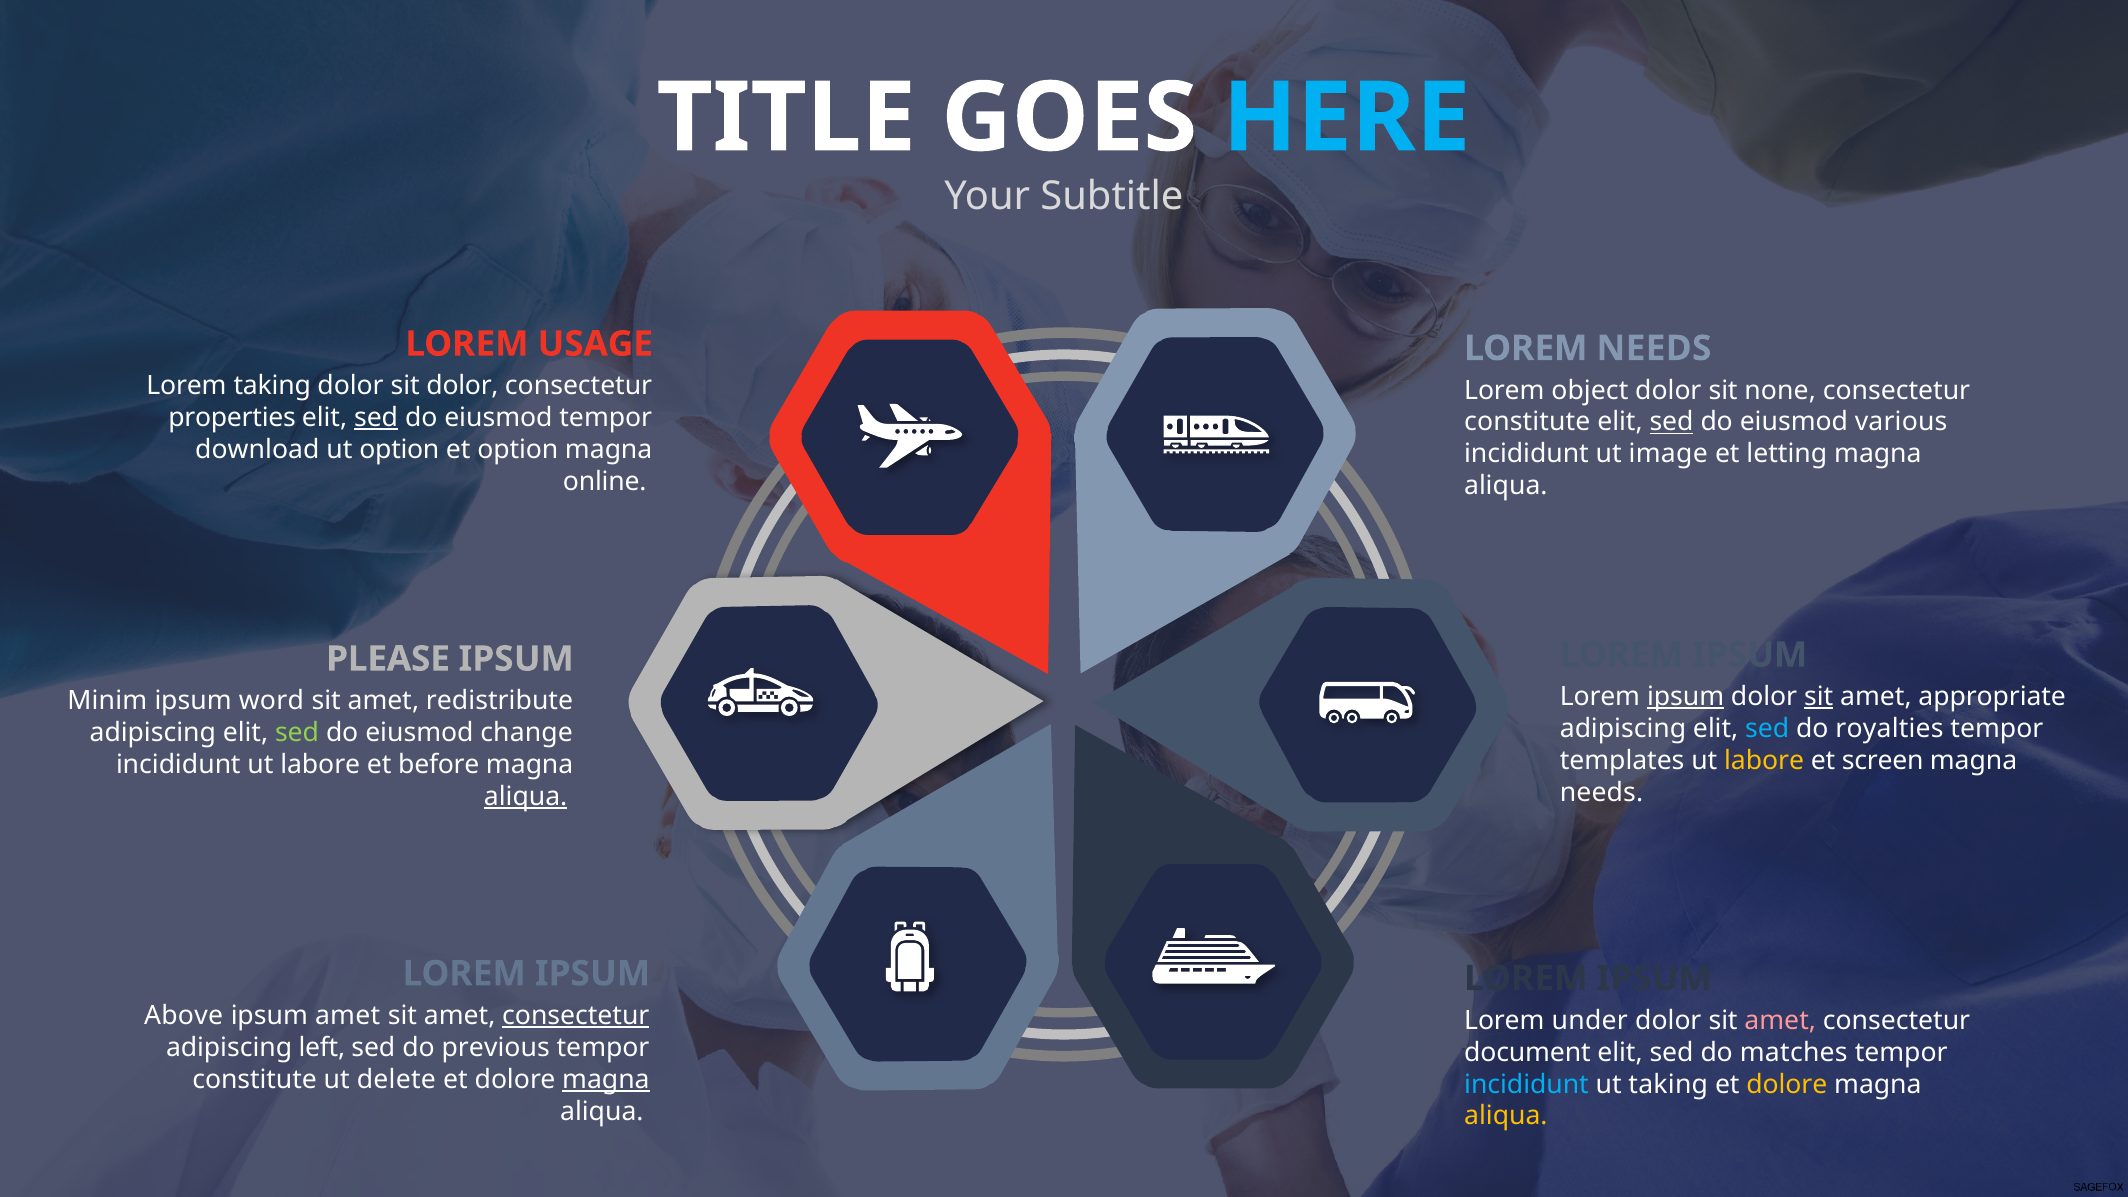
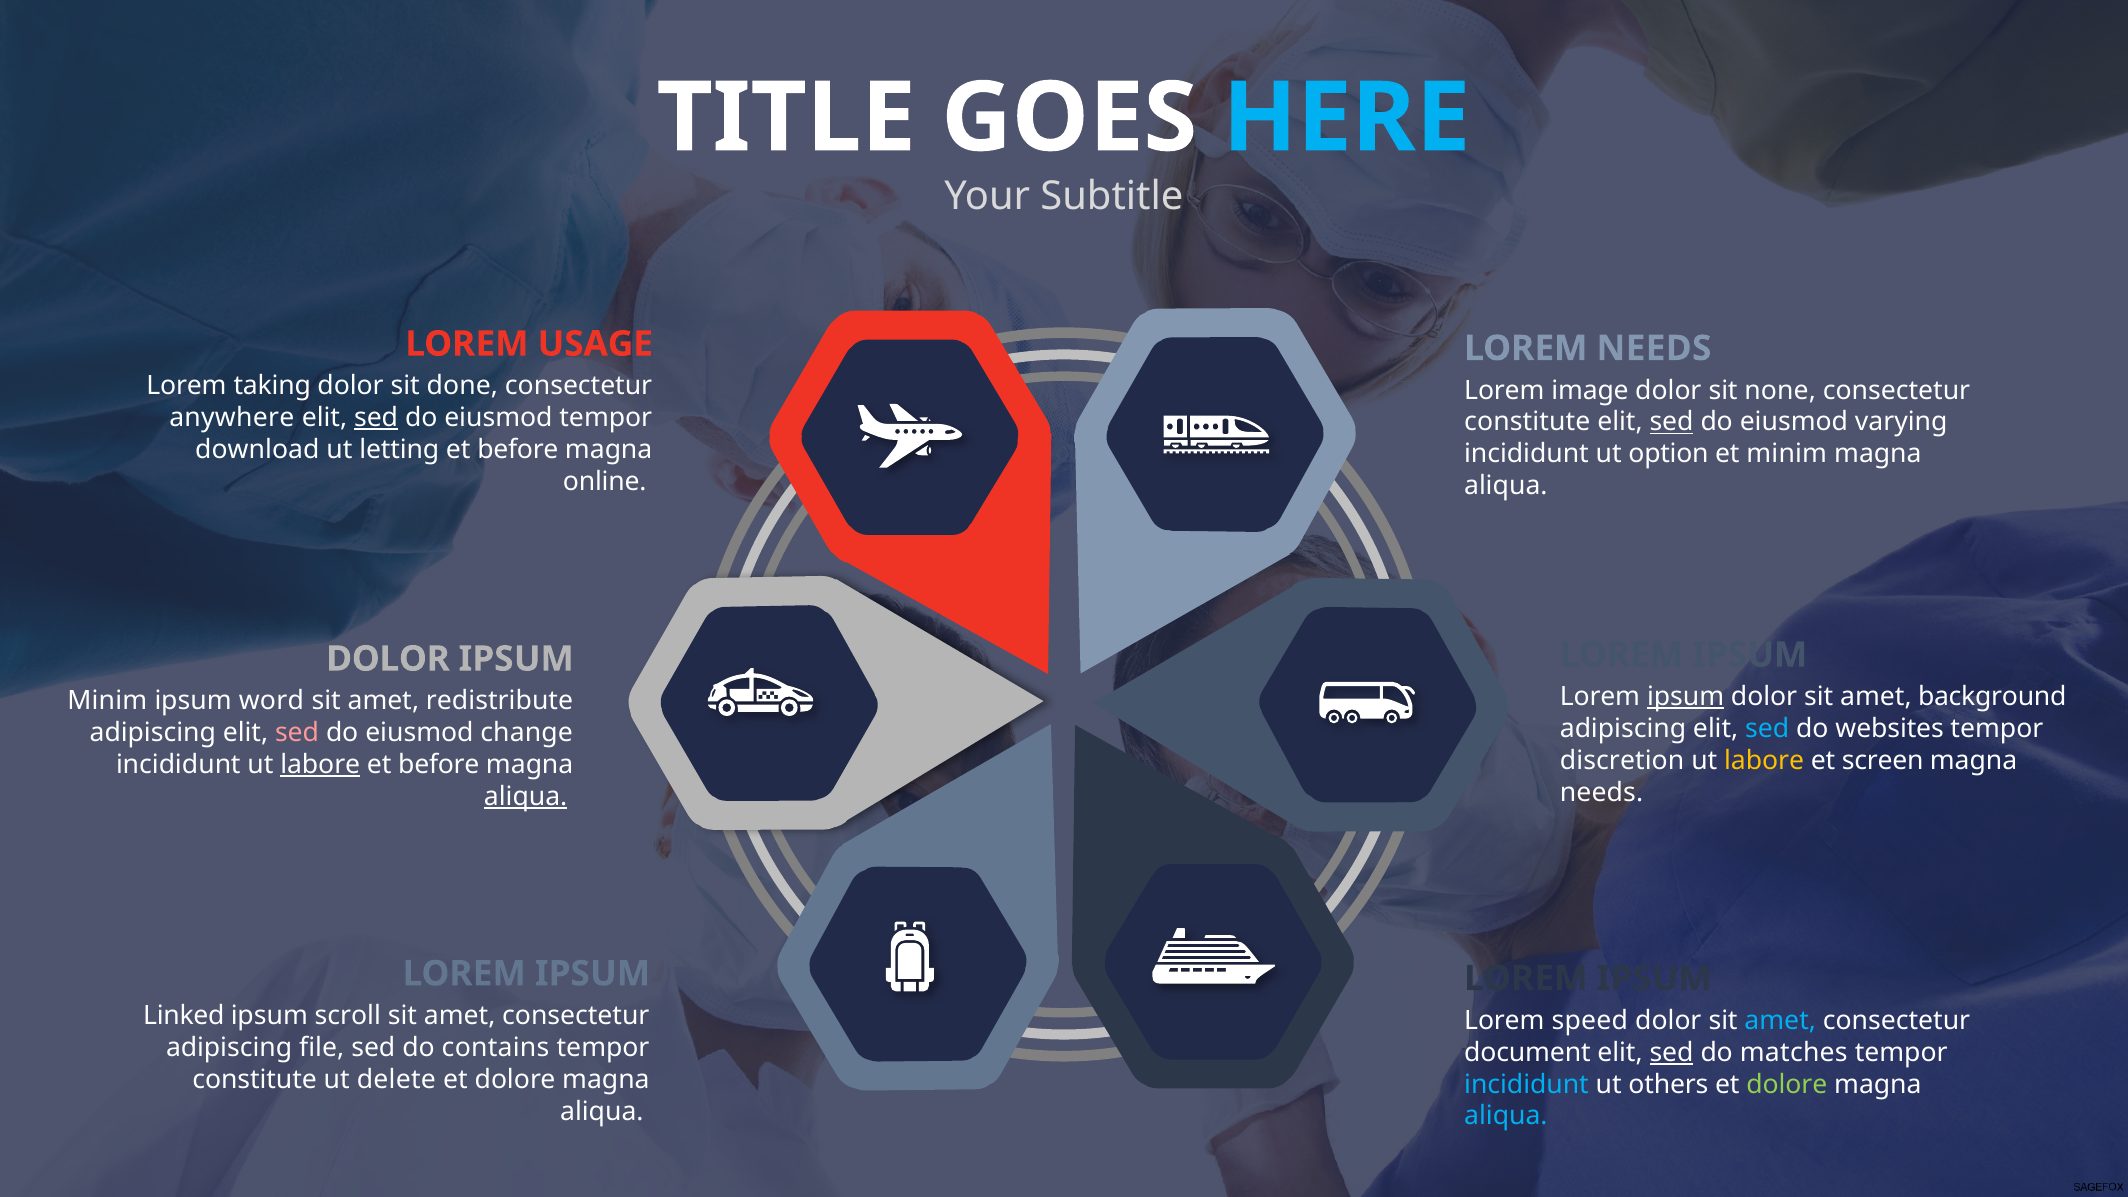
sit dolor: dolor -> done
object: object -> image
properties: properties -> anywhere
various: various -> varying
ut option: option -> letting
option at (518, 450): option -> before
image: image -> option
et letting: letting -> minim
PLEASE at (388, 659): PLEASE -> DOLOR
sit at (1819, 697) underline: present -> none
appropriate: appropriate -> background
royalties: royalties -> websites
sed at (297, 733) colour: light green -> pink
templates: templates -> discretion
labore at (320, 765) underline: none -> present
Above: Above -> Linked
ipsum amet: amet -> scroll
consectetur at (576, 1016) underline: present -> none
under: under -> speed
amet at (1780, 1020) colour: pink -> light blue
left: left -> file
previous: previous -> contains
sed at (1672, 1052) underline: none -> present
magna at (606, 1079) underline: present -> none
ut taking: taking -> others
dolore at (1787, 1084) colour: yellow -> light green
aliqua at (1506, 1116) colour: yellow -> light blue
